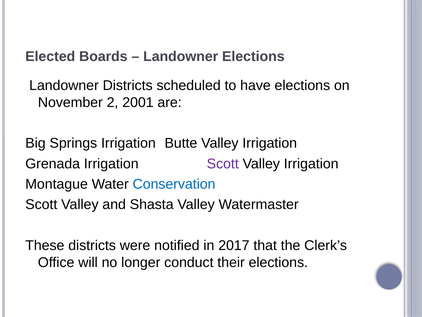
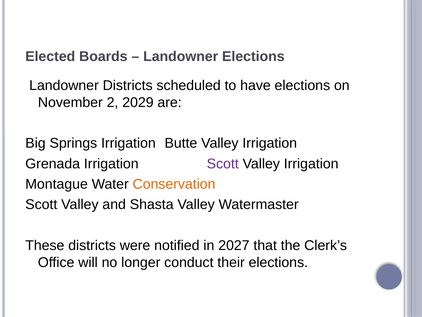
2001: 2001 -> 2029
Conservation colour: blue -> orange
2017: 2017 -> 2027
